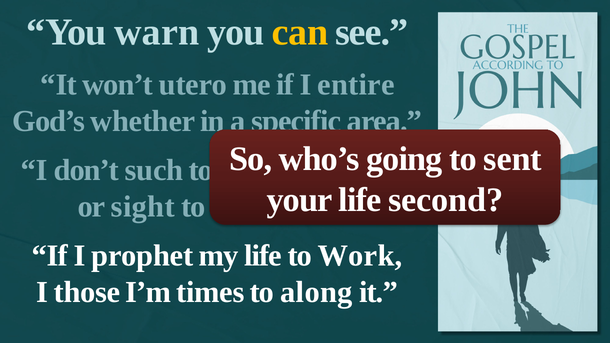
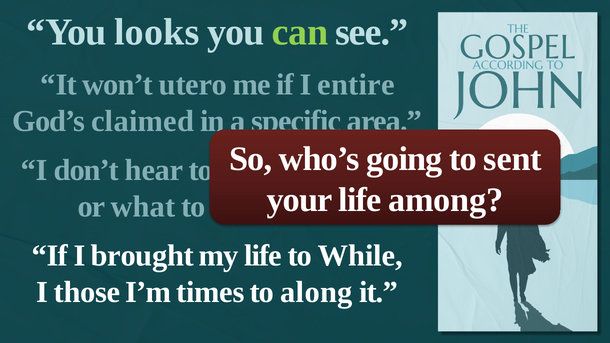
warn: warn -> looks
can colour: yellow -> light green
whether: whether -> claimed
such: such -> hear
second: second -> among
sight: sight -> what
prophet: prophet -> brought
Work: Work -> While
